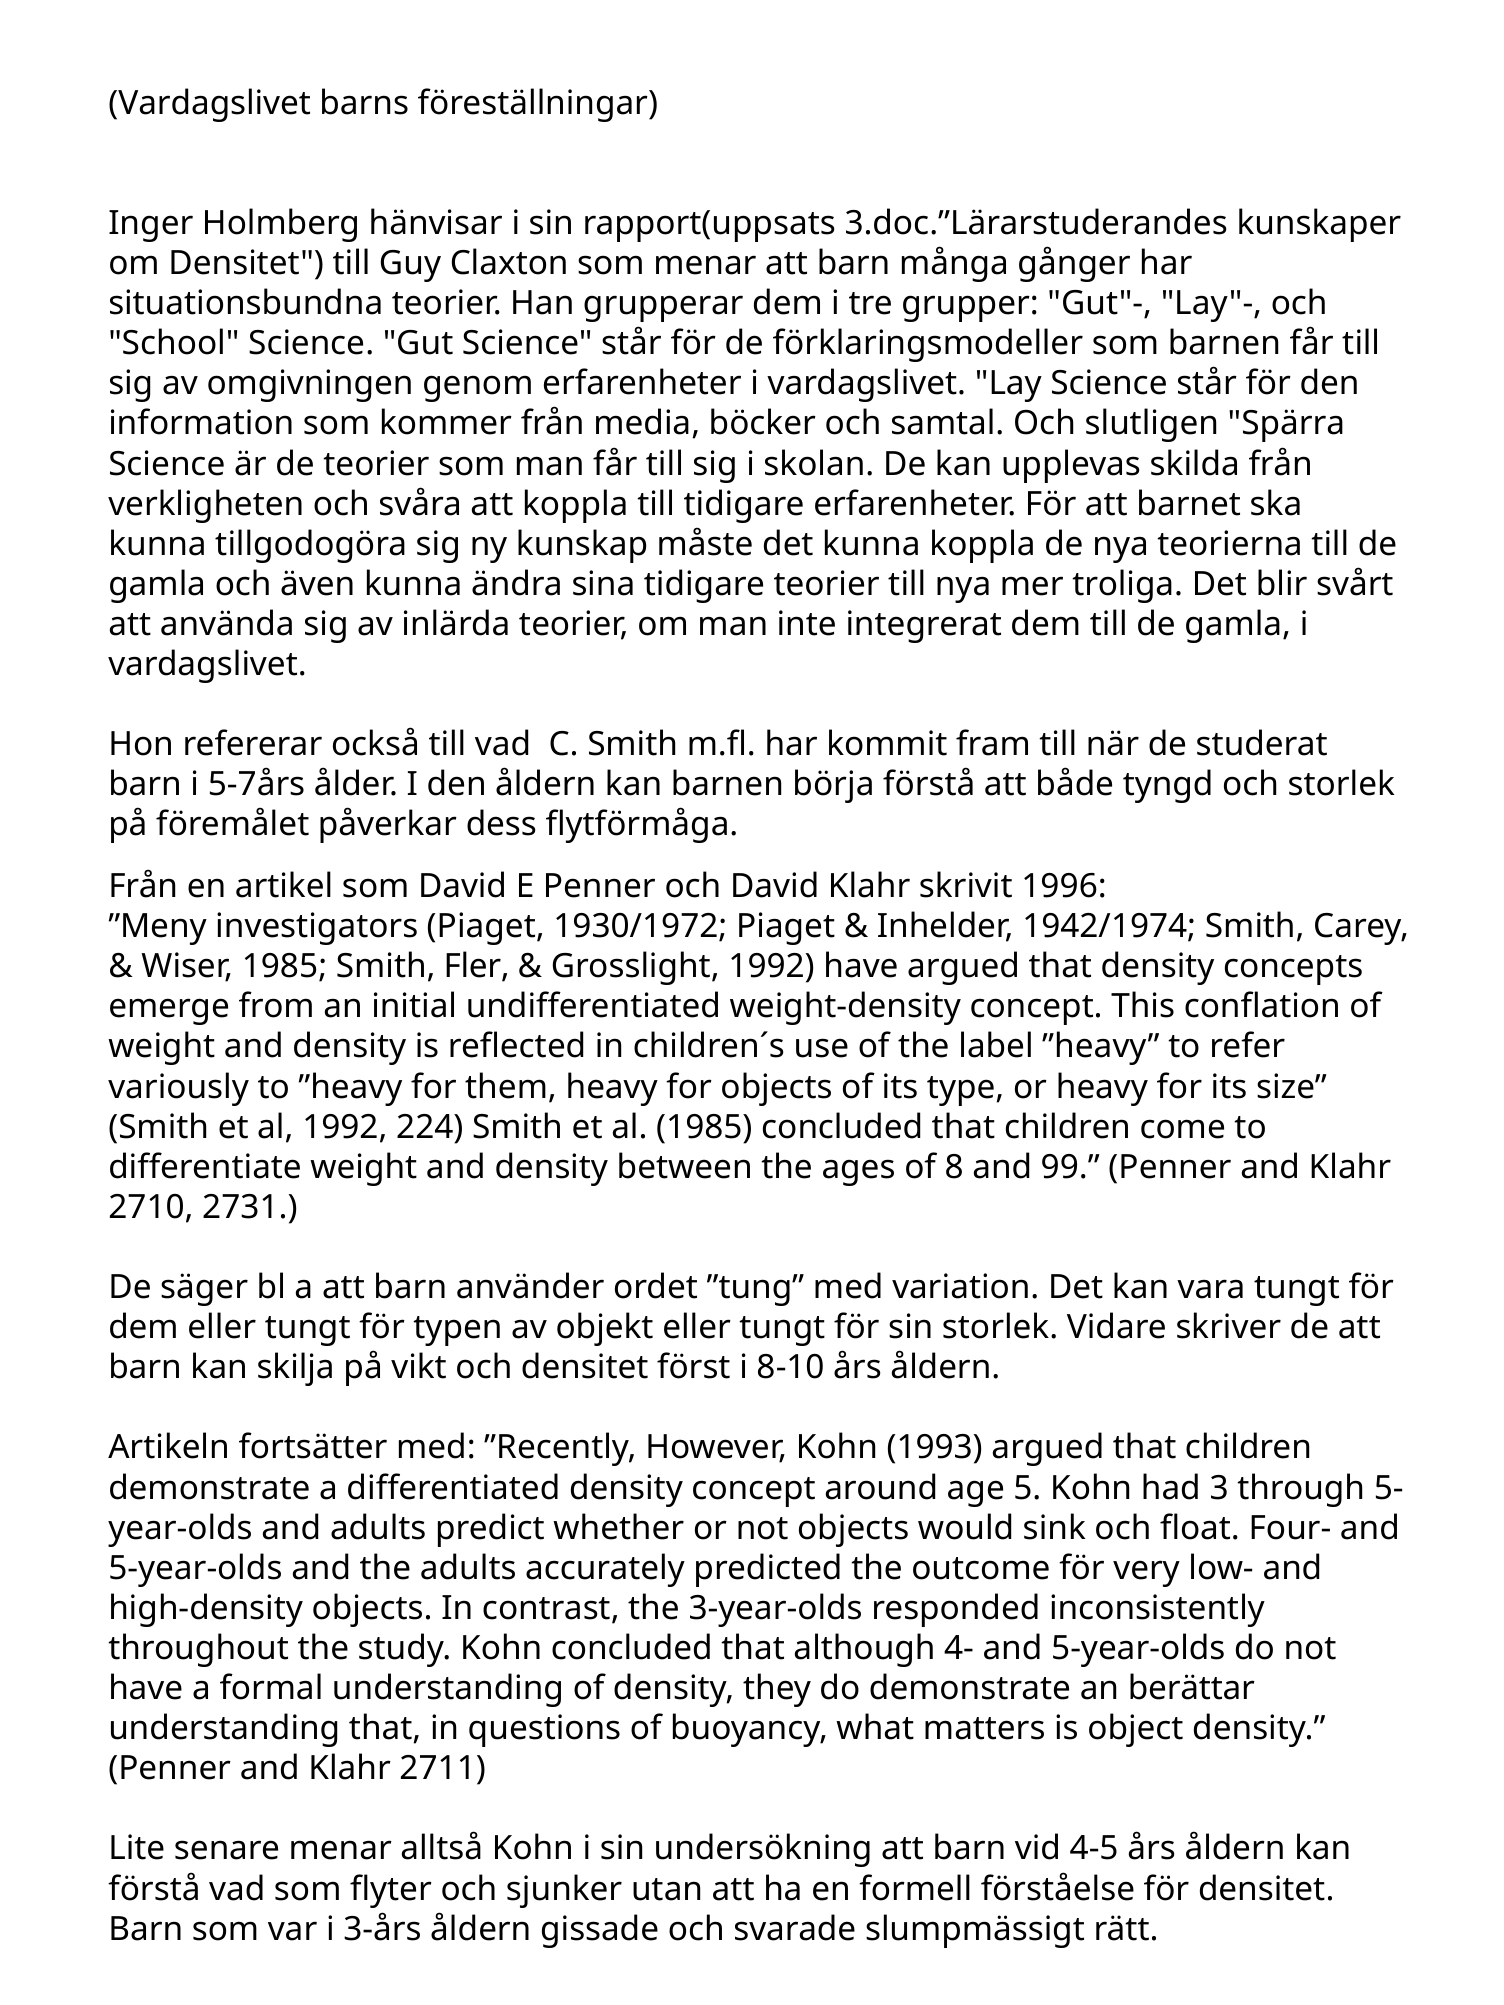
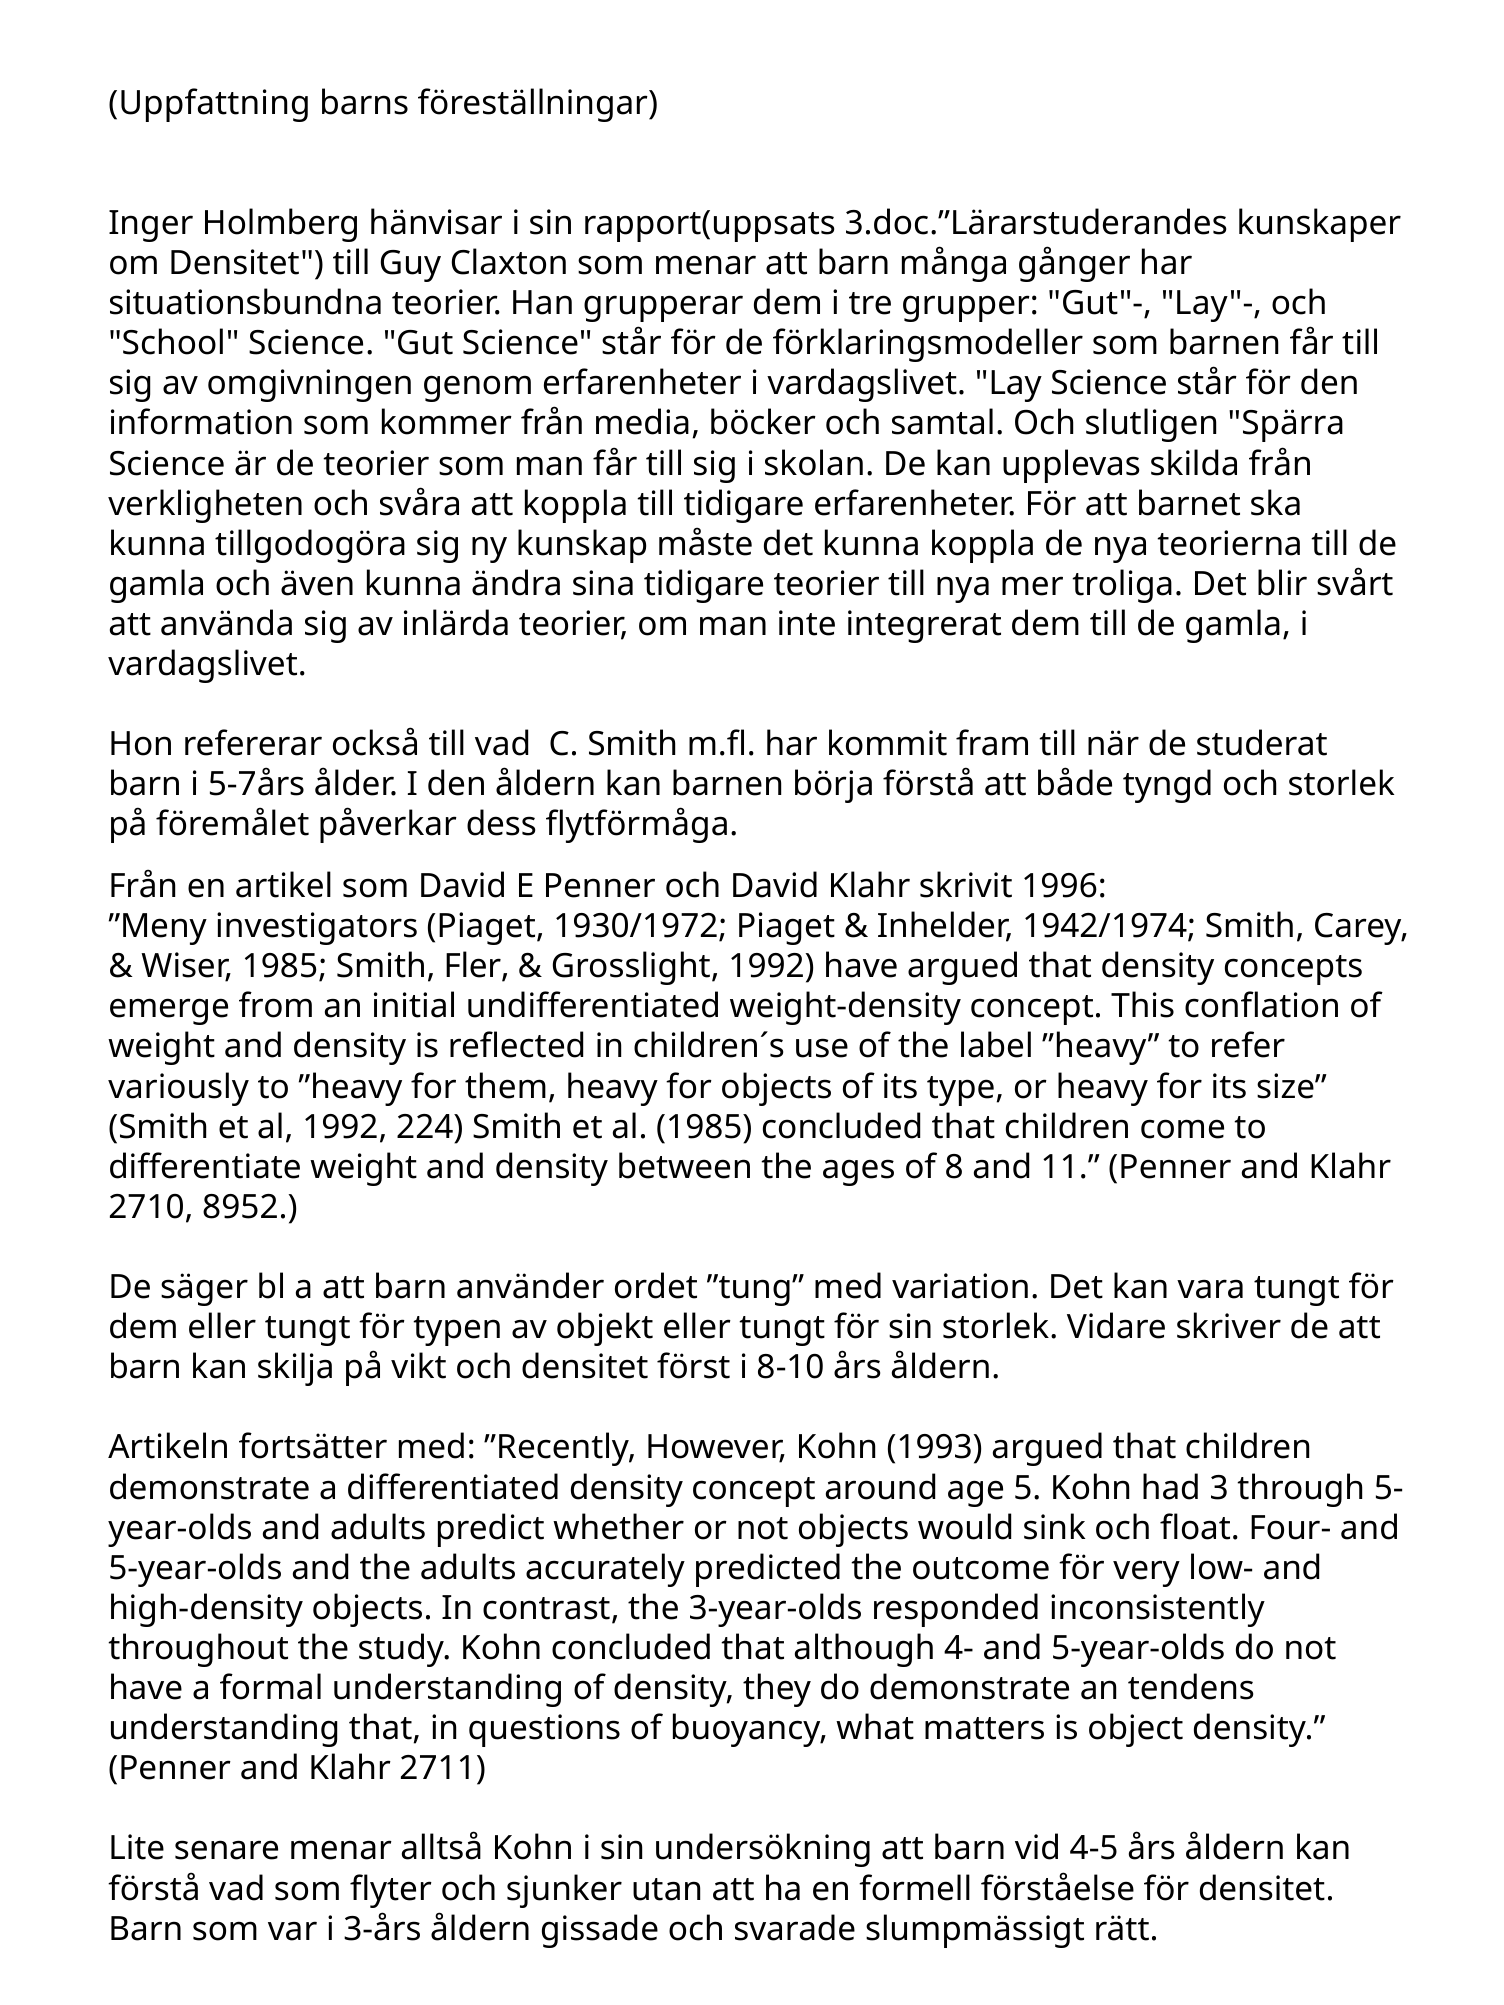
Vardagslivet at (210, 103): Vardagslivet -> Uppfattning
99: 99 -> 11
2731: 2731 -> 8952
berättar: berättar -> tendens
